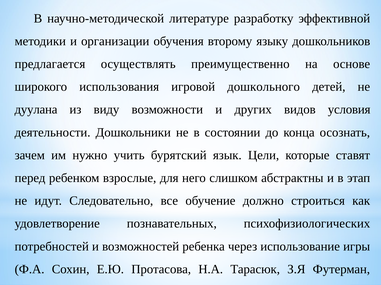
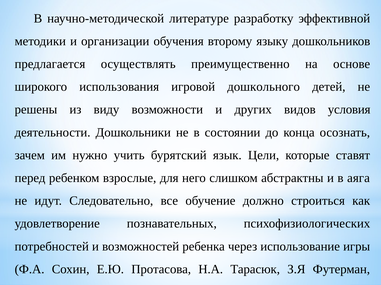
дуулана: дуулана -> решены
этап: этап -> аяга
